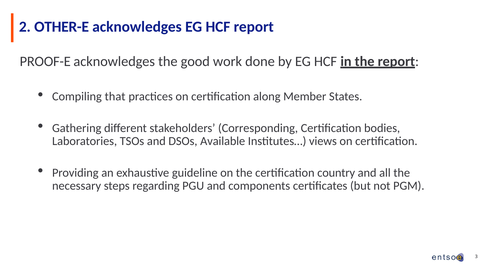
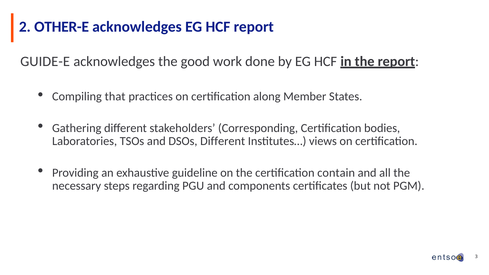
PROOF-E: PROOF-E -> GUIDE-E
DSOs Available: Available -> Different
country: country -> contain
